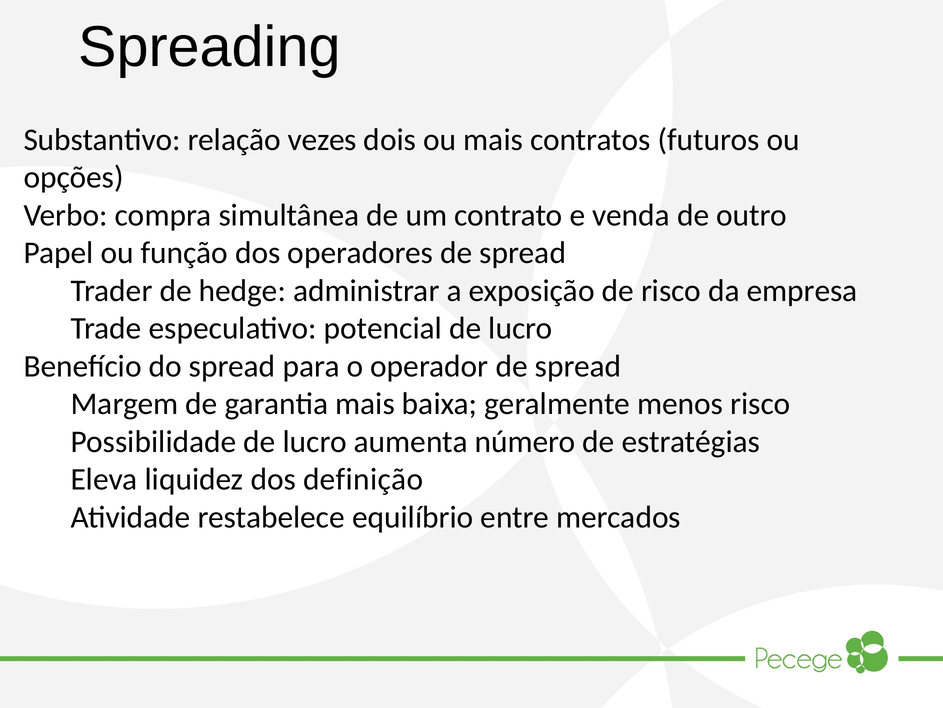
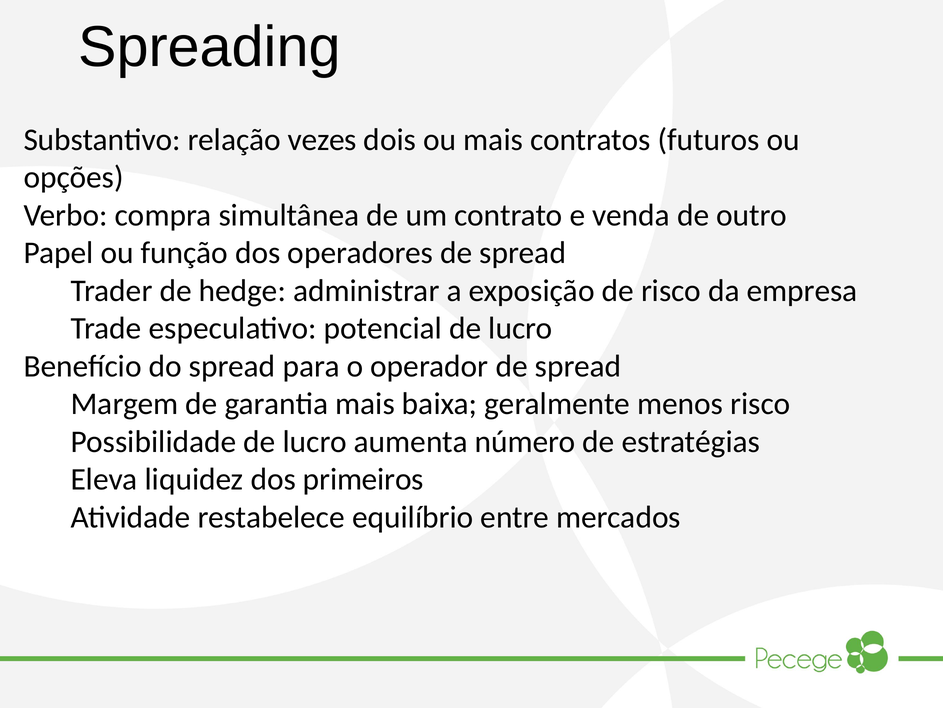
definição: definição -> primeiros
